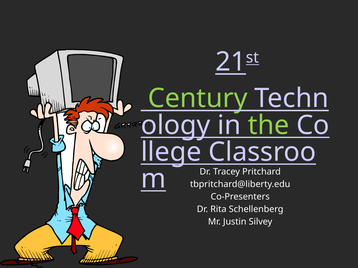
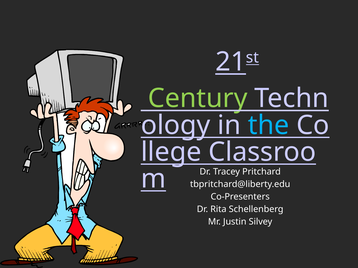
the colour: light green -> light blue
